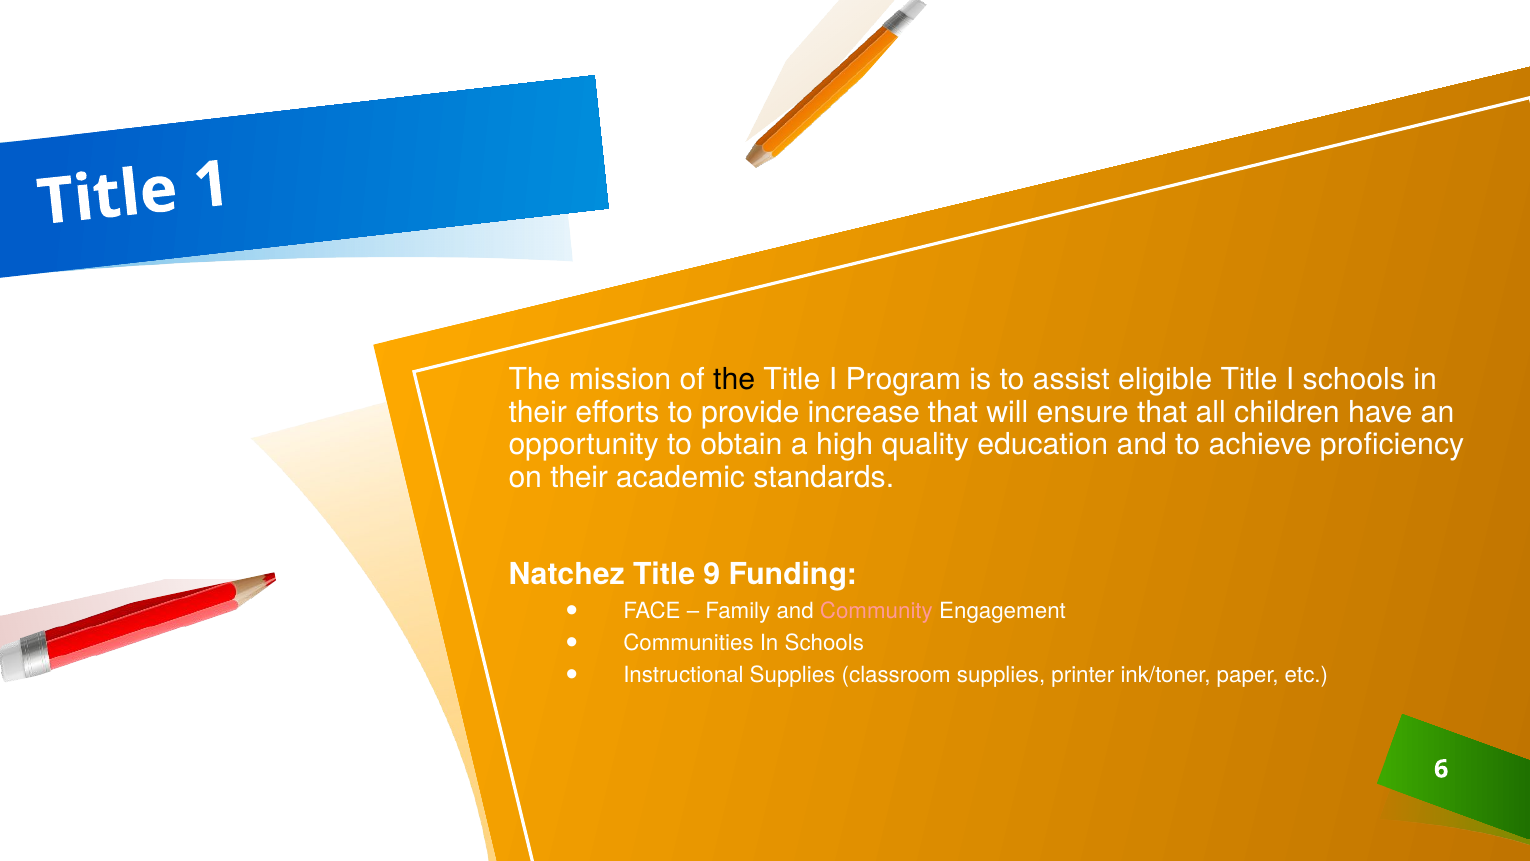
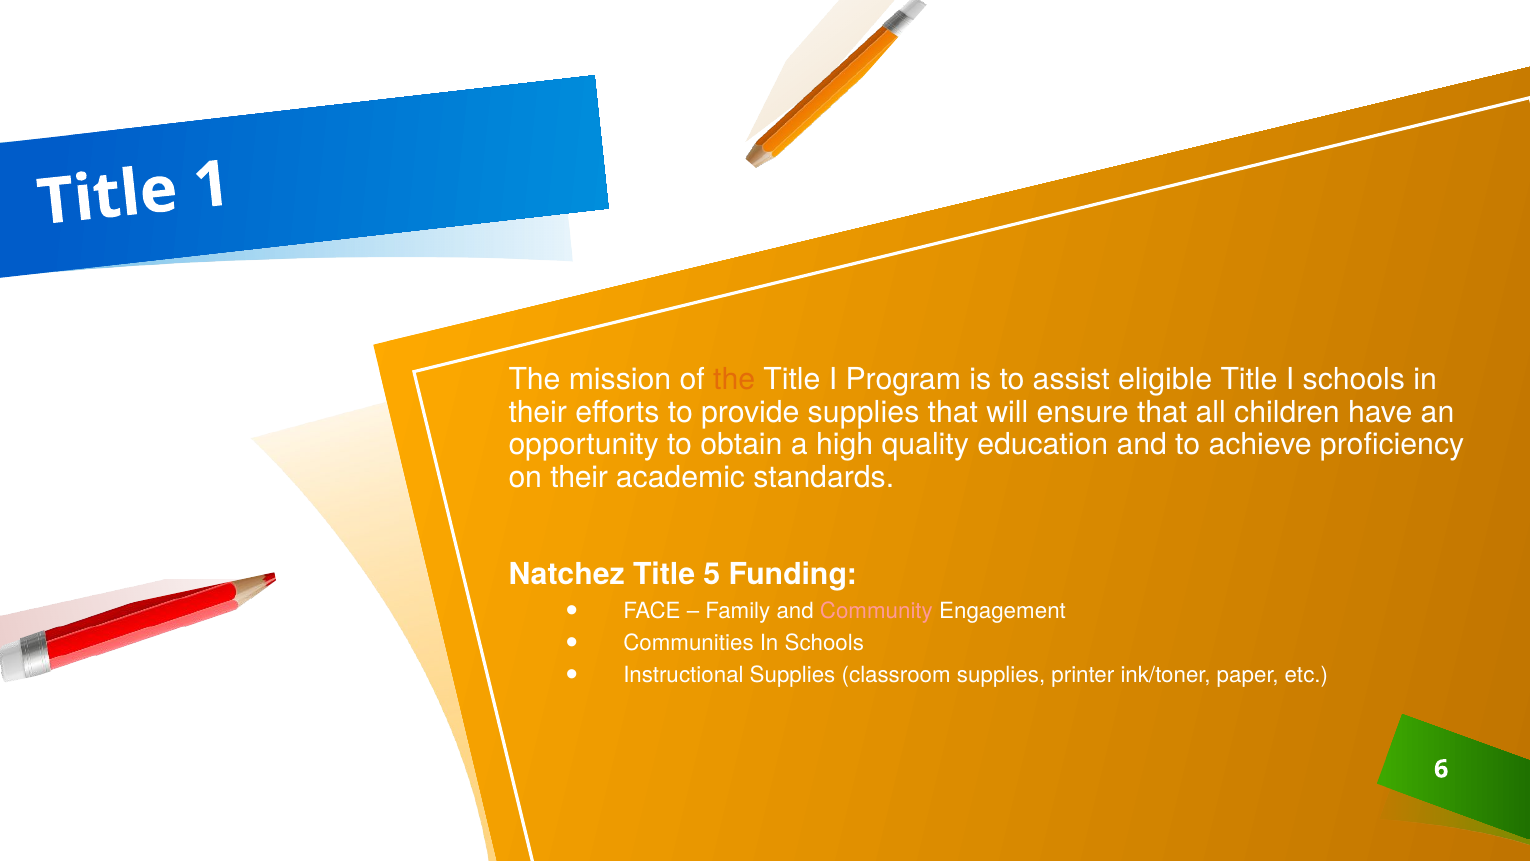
the at (734, 379) colour: black -> orange
provide increase: increase -> supplies
9: 9 -> 5
